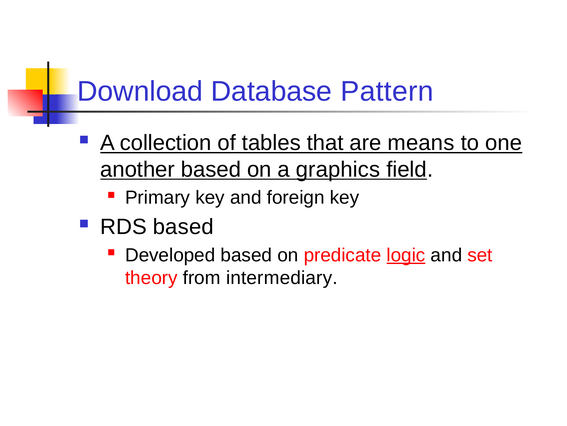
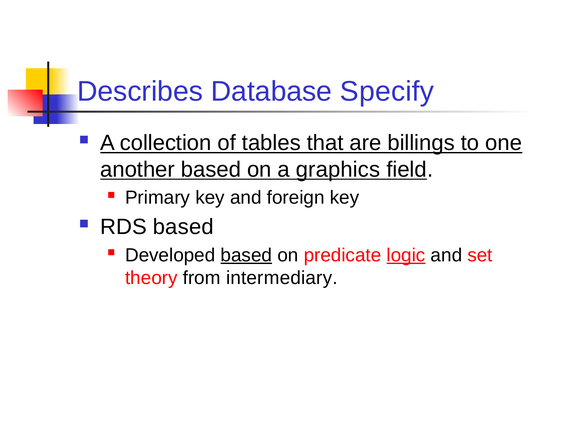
Download: Download -> Describes
Pattern: Pattern -> Specify
means: means -> billings
based at (246, 255) underline: none -> present
